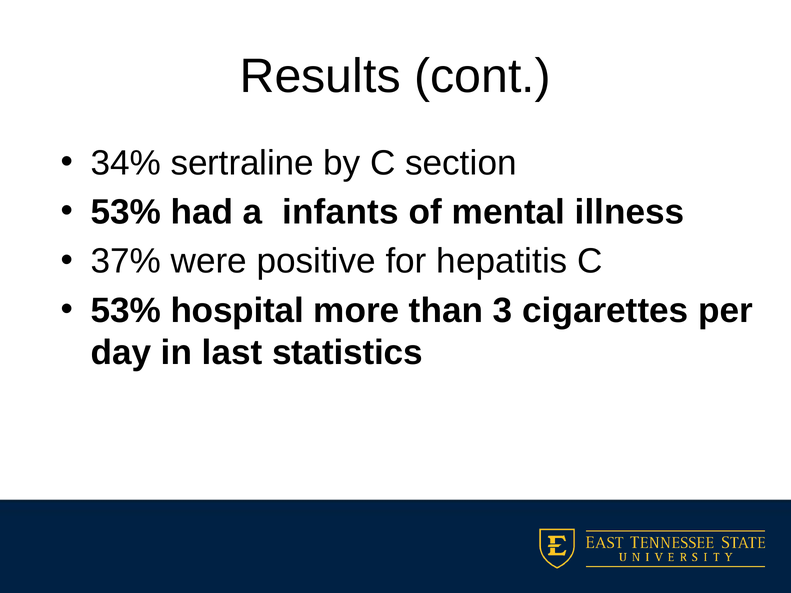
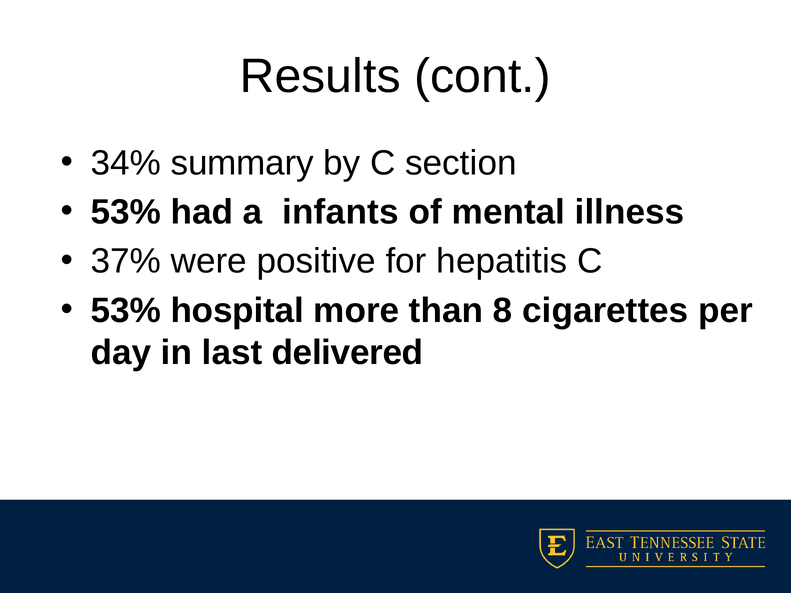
sertraline: sertraline -> summary
3: 3 -> 8
statistics: statistics -> delivered
